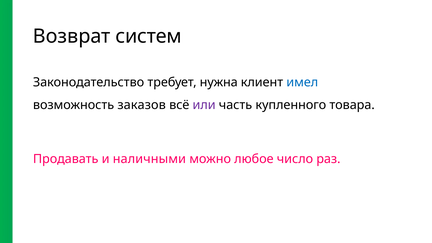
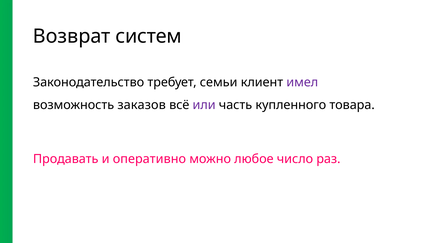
нужна: нужна -> семьи
имел colour: blue -> purple
наличными: наличными -> оперативно
